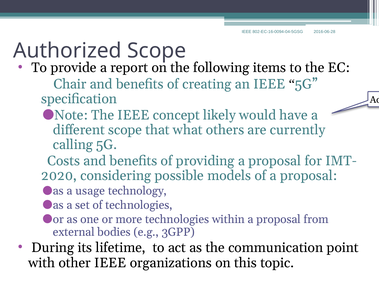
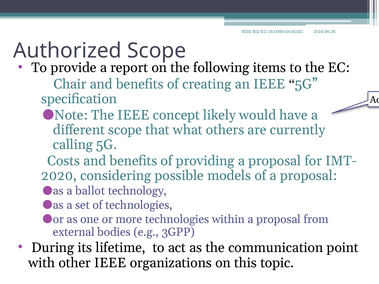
usage: usage -> ballot
